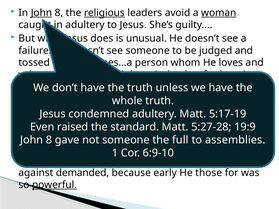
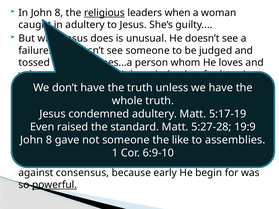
John at (41, 13) underline: present -> none
avoid: avoid -> when
woman underline: present -> none
full: full -> like
demanded: demanded -> consensus
those: those -> begin
